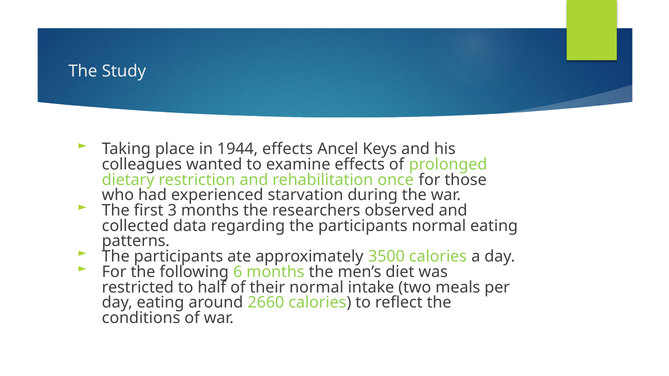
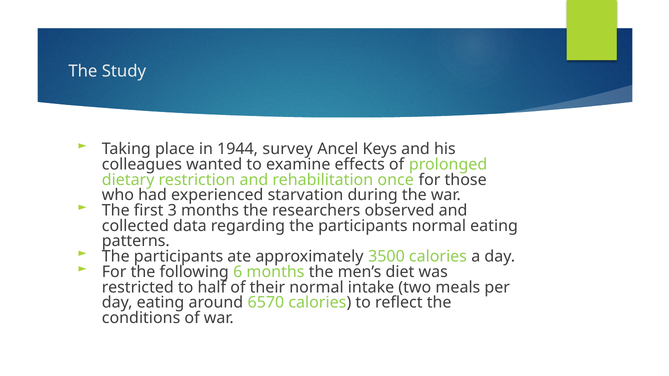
1944 effects: effects -> survey
2660: 2660 -> 6570
